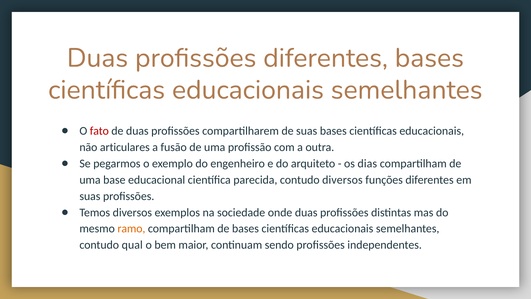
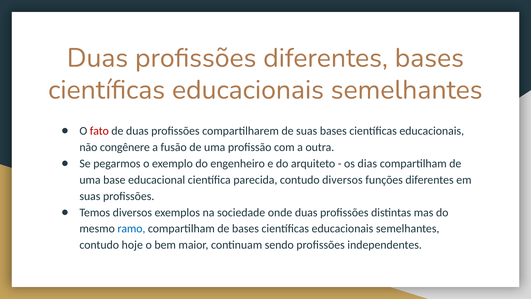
articulares: articulares -> congênere
ramo colour: orange -> blue
qual: qual -> hoje
